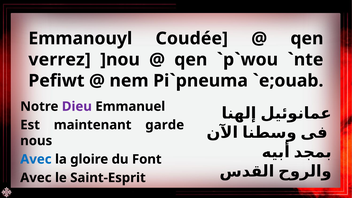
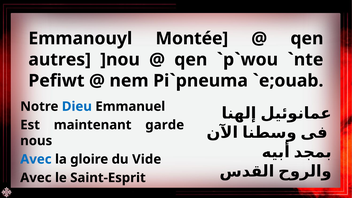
Coudée: Coudée -> Montée
verrez: verrez -> autres
Dieu colour: purple -> blue
Font: Font -> Vide
